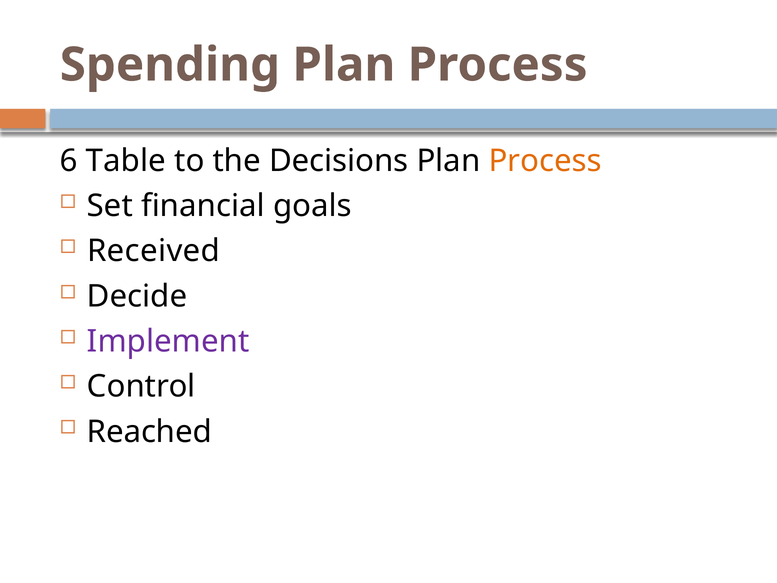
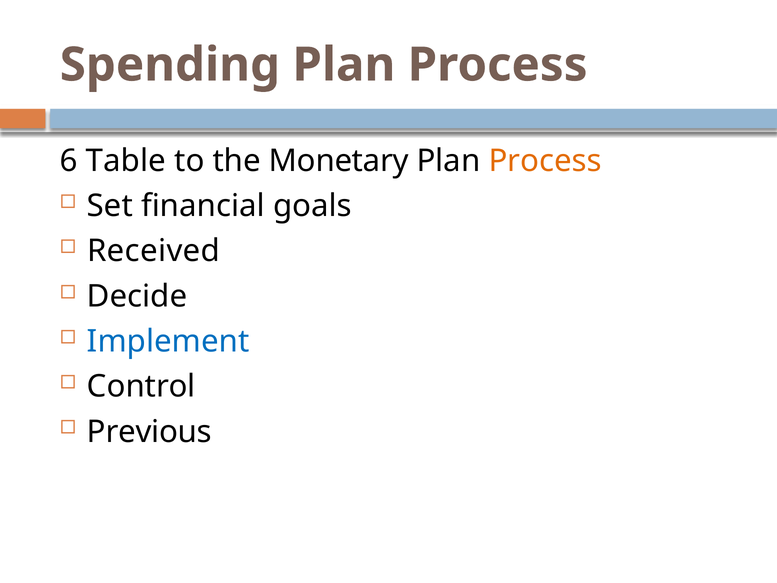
Decisions: Decisions -> Monetary
Implement colour: purple -> blue
Reached: Reached -> Previous
